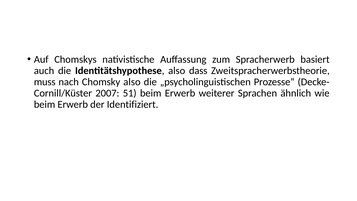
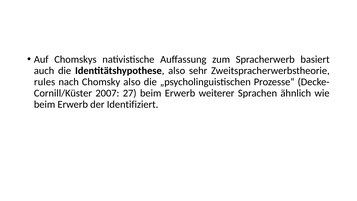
dass: dass -> sehr
muss: muss -> rules
51: 51 -> 27
